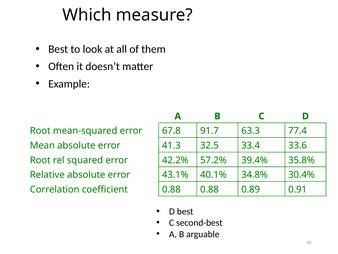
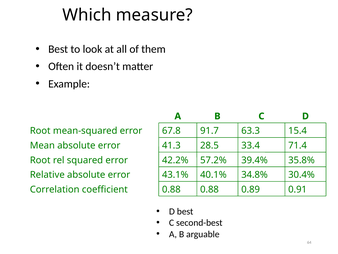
77.4: 77.4 -> 15.4
32.5: 32.5 -> 28.5
33.6: 33.6 -> 71.4
